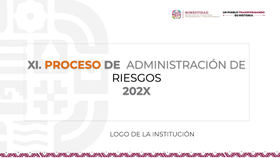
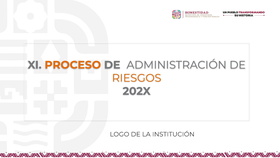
RIESGOS colour: black -> orange
